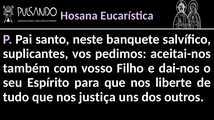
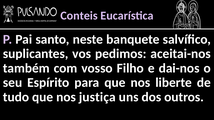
Hosana: Hosana -> Conteis
